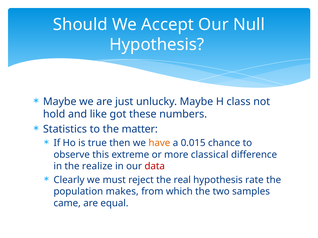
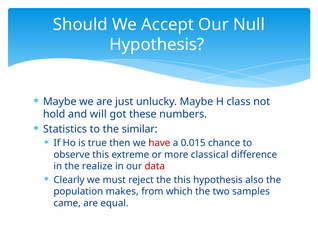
like: like -> will
matter: matter -> similar
have colour: orange -> red
the real: real -> this
rate: rate -> also
